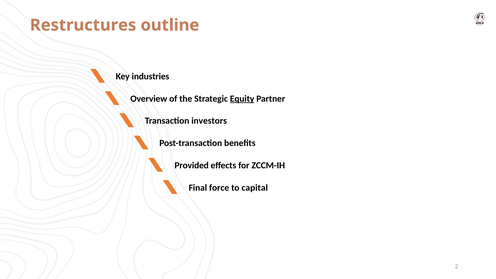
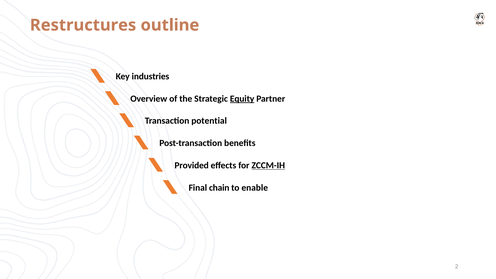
investors: investors -> potential
ZCCM-IH underline: none -> present
force: force -> chain
capital: capital -> enable
